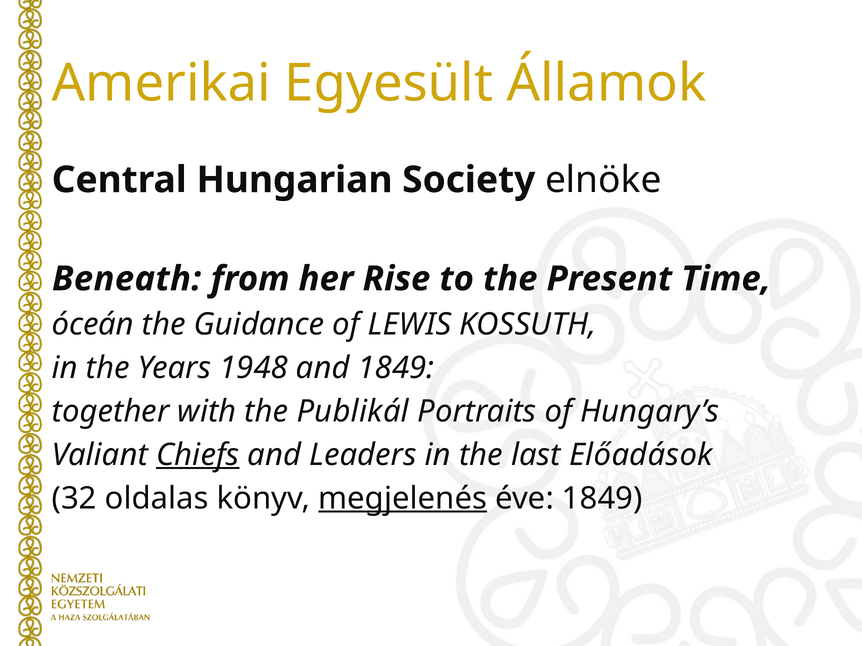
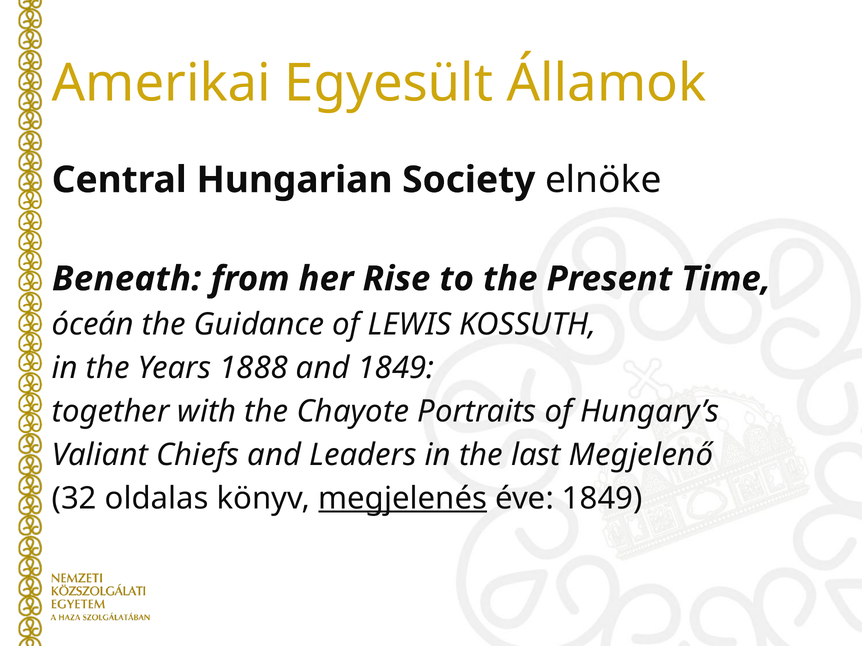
1948: 1948 -> 1888
Publikál: Publikál -> Chayote
Chiefs underline: present -> none
Előadások: Előadások -> Megjelenő
